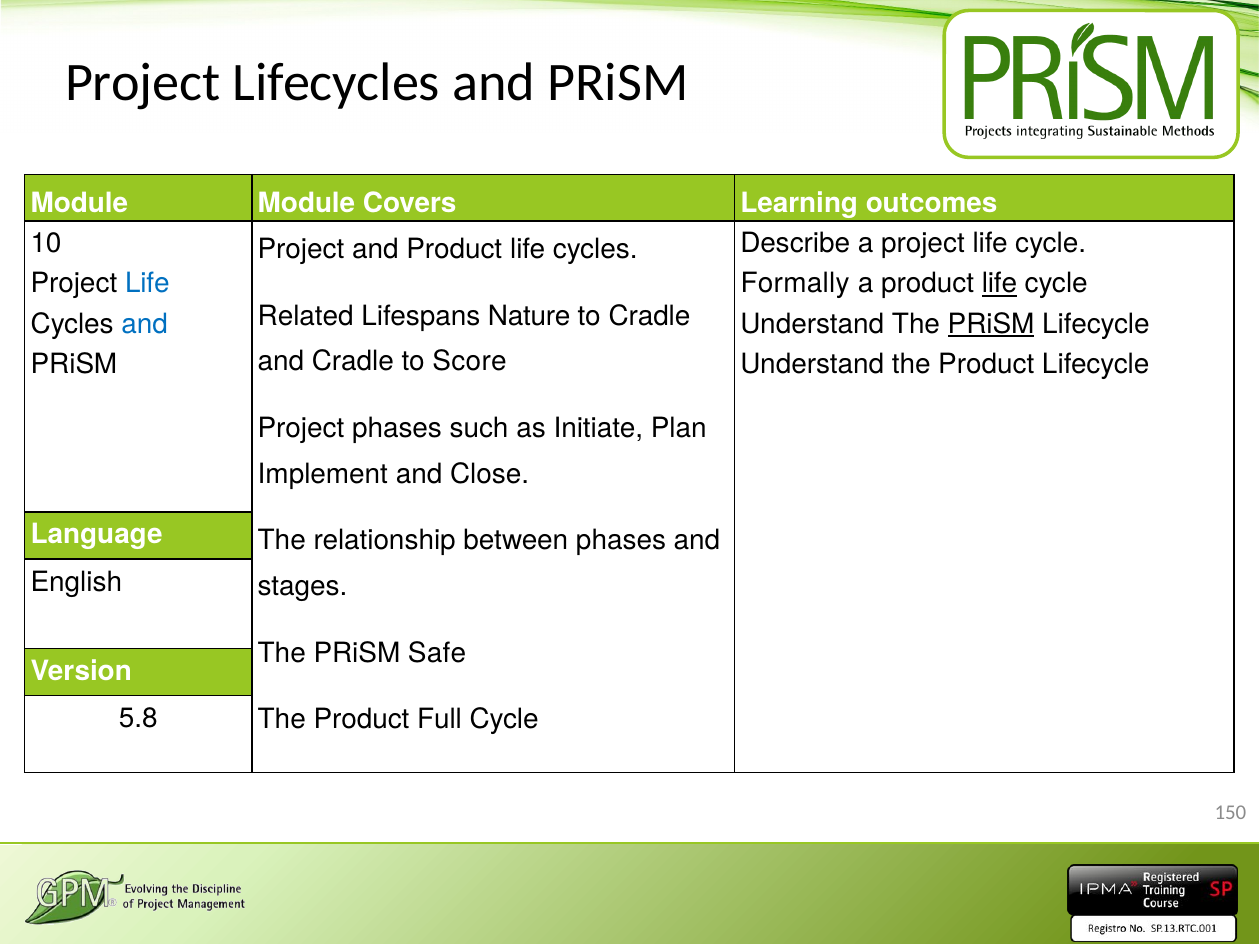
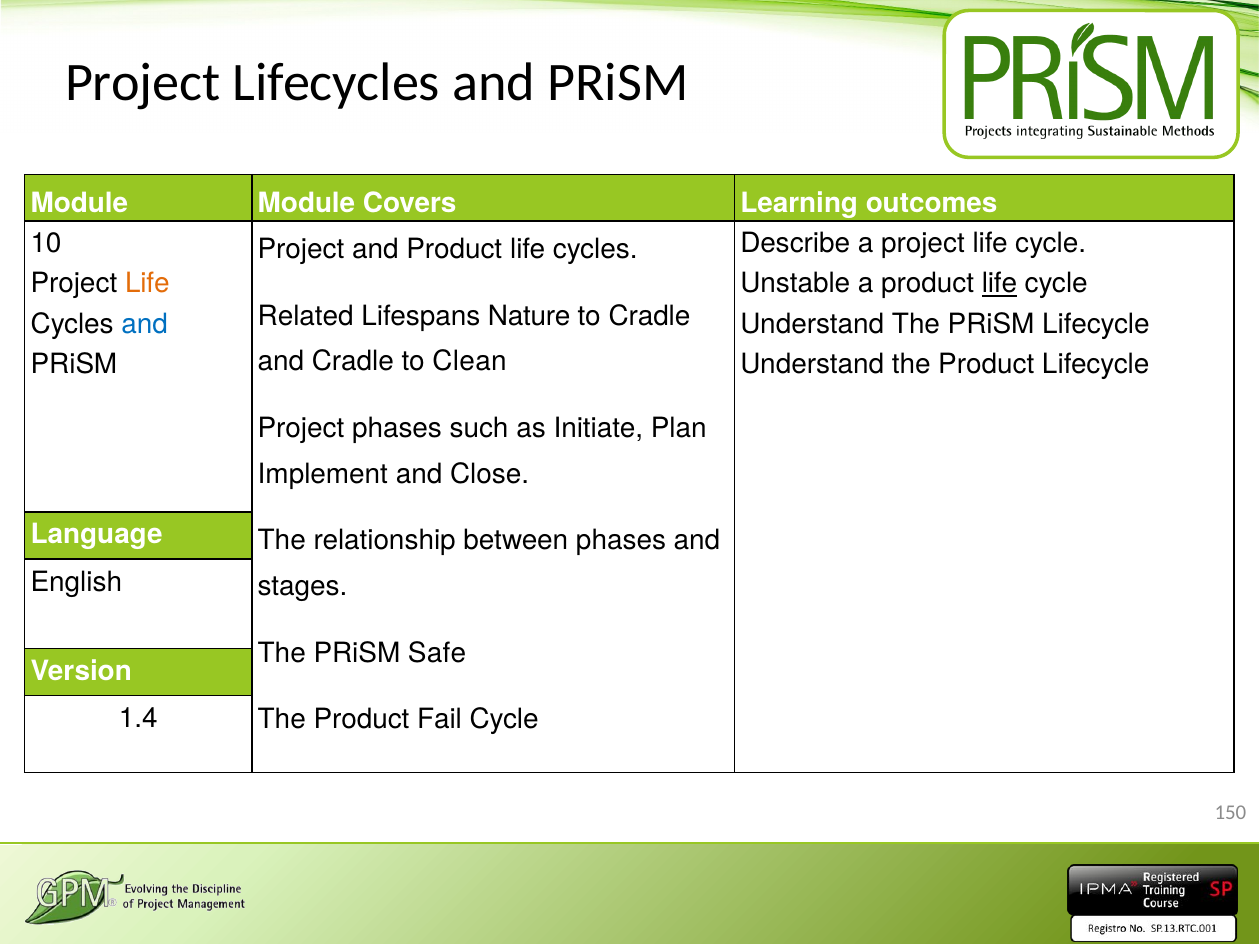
Life at (147, 284) colour: blue -> orange
Formally: Formally -> Unstable
PRiSM at (991, 324) underline: present -> none
Score: Score -> Clean
5.8: 5.8 -> 1.4
Full: Full -> Fail
